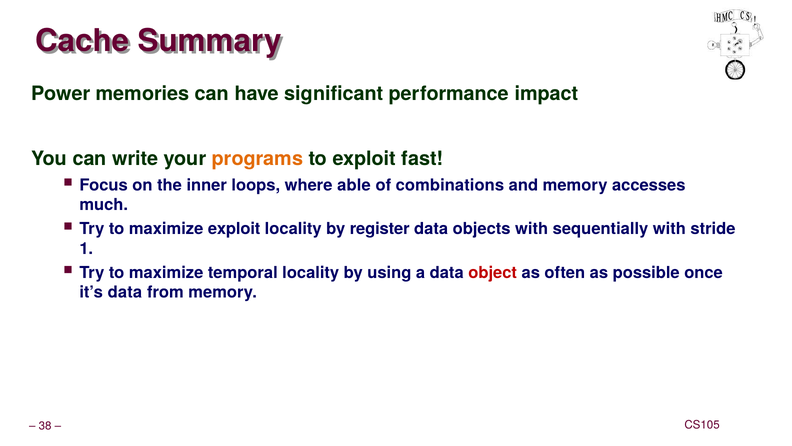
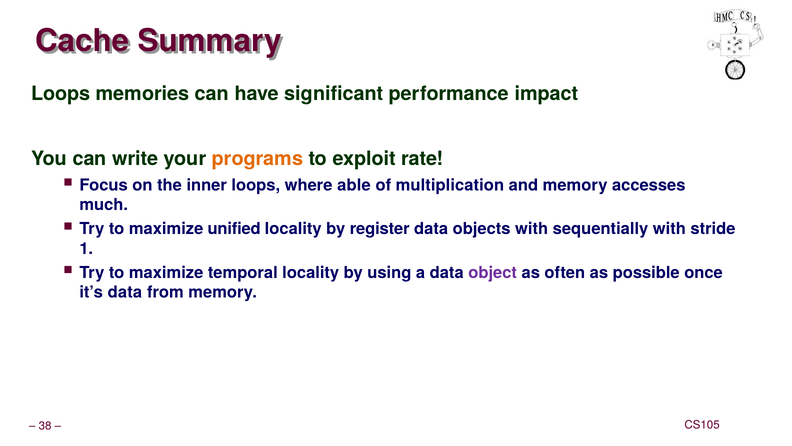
Power at (61, 94): Power -> Loops
fast: fast -> rate
combinations: combinations -> multiplication
maximize exploit: exploit -> unified
object colour: red -> purple
